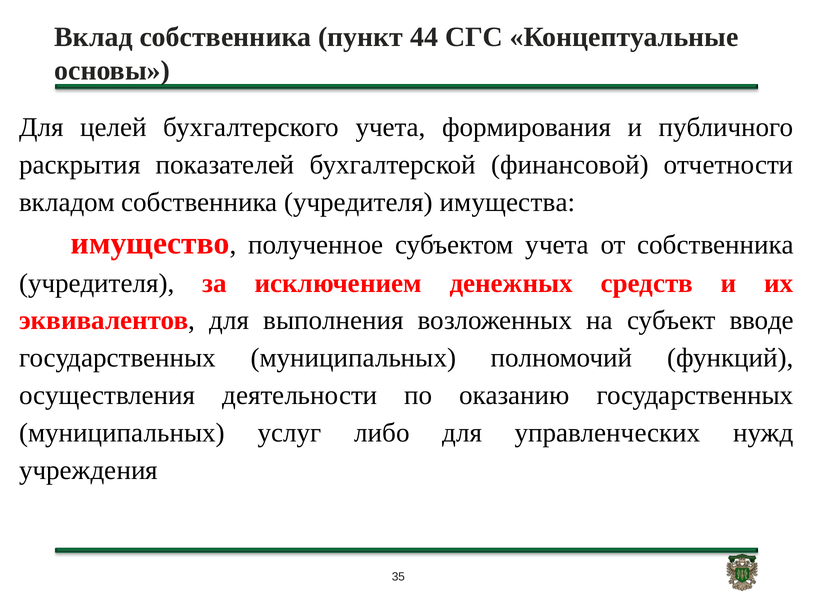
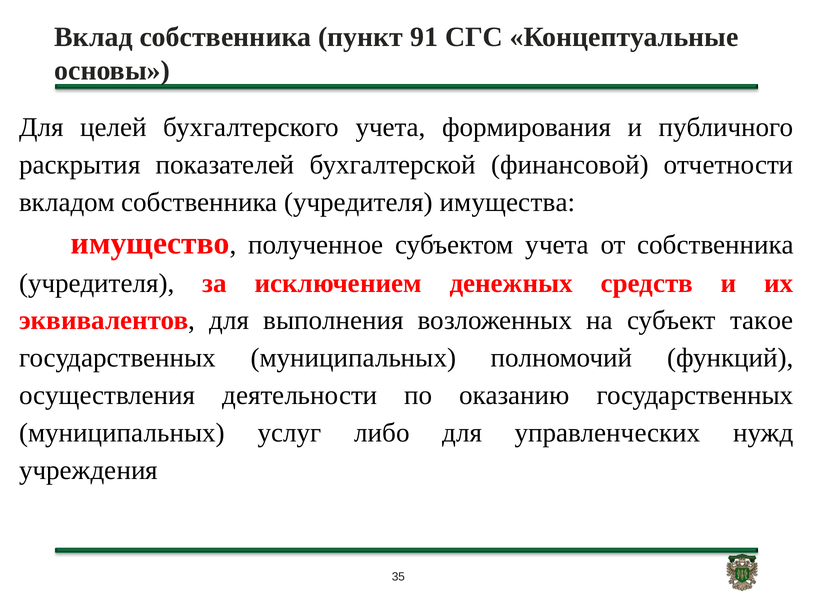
44: 44 -> 91
вводе: вводе -> такое
